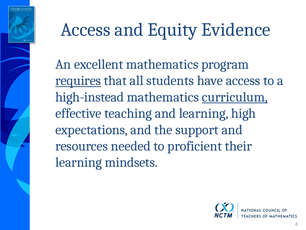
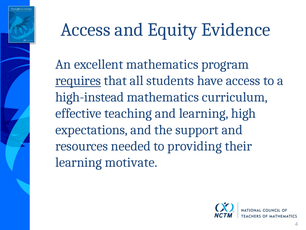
curriculum underline: present -> none
proficient: proficient -> providing
mindsets: mindsets -> motivate
